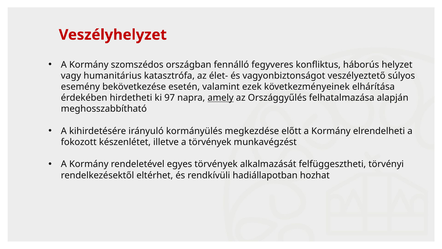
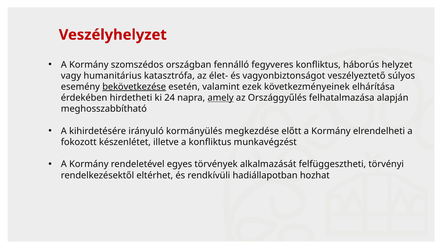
bekövetkezése underline: none -> present
97: 97 -> 24
a törvények: törvények -> konfliktus
